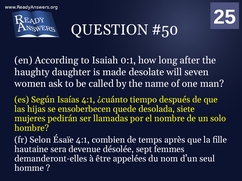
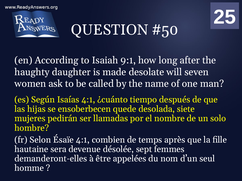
0:1: 0:1 -> 9:1
